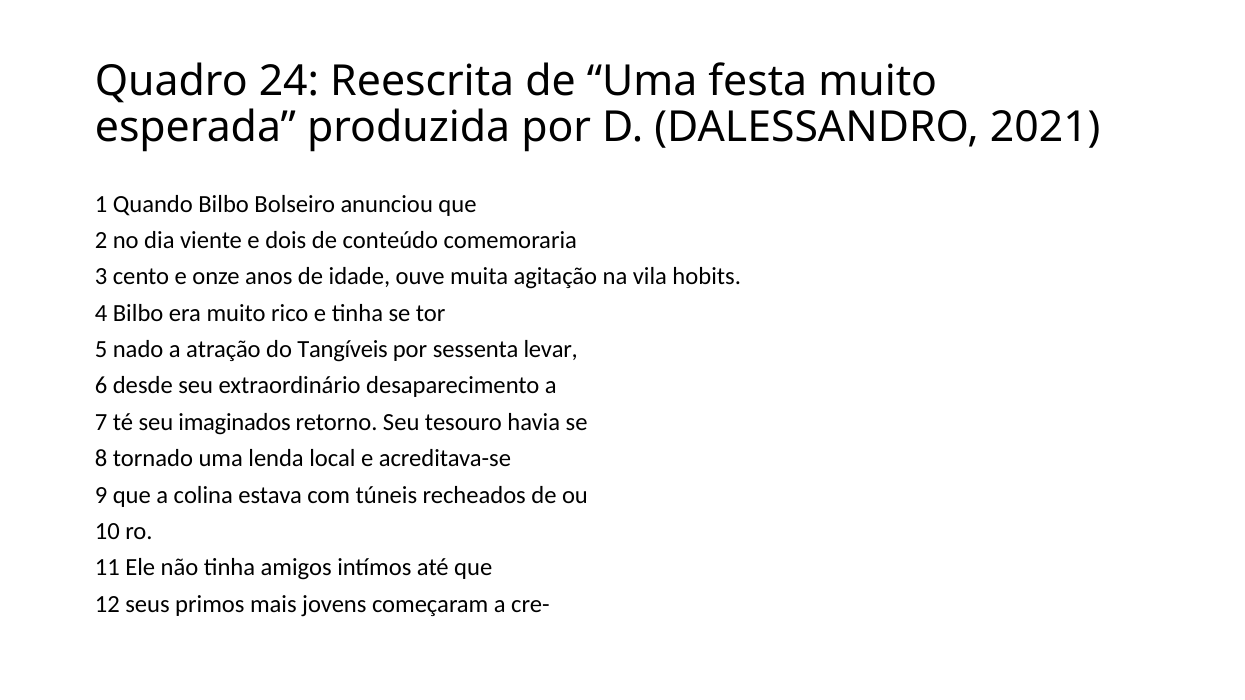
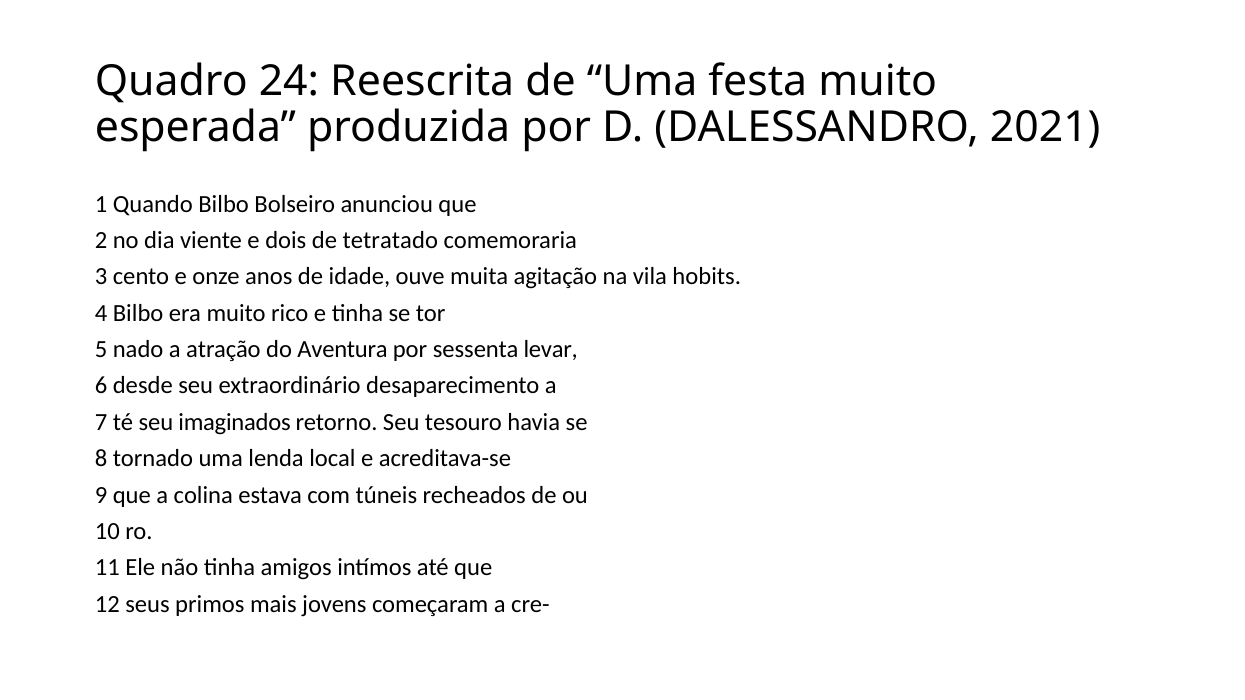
conteúdo: conteúdo -> tetratado
Tangíveis: Tangíveis -> Aventura
